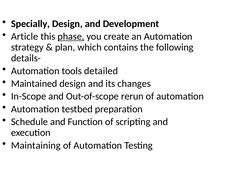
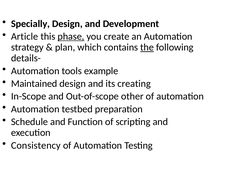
the underline: none -> present
detailed: detailed -> example
changes: changes -> creating
rerun: rerun -> other
Maintaining: Maintaining -> Consistency
